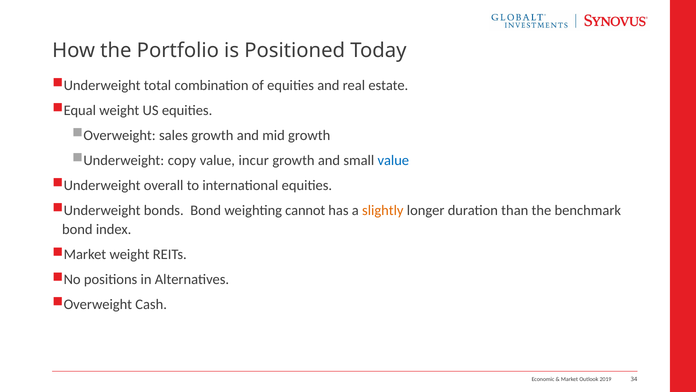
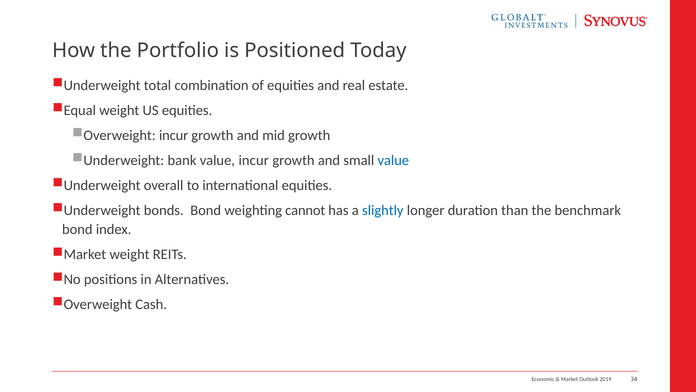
Overweight sales: sales -> incur
copy: copy -> bank
slightly colour: orange -> blue
